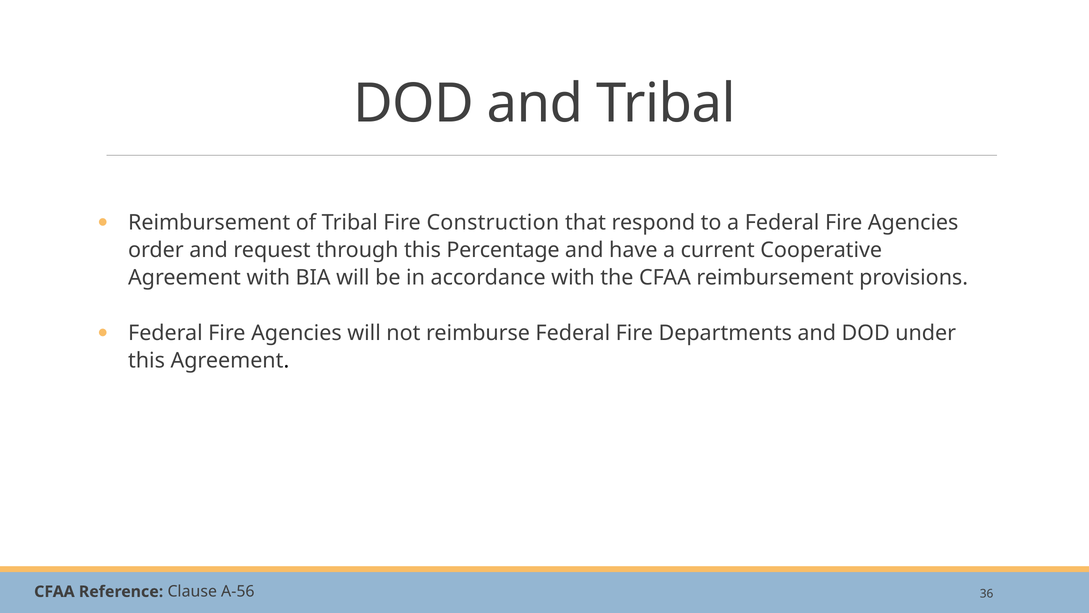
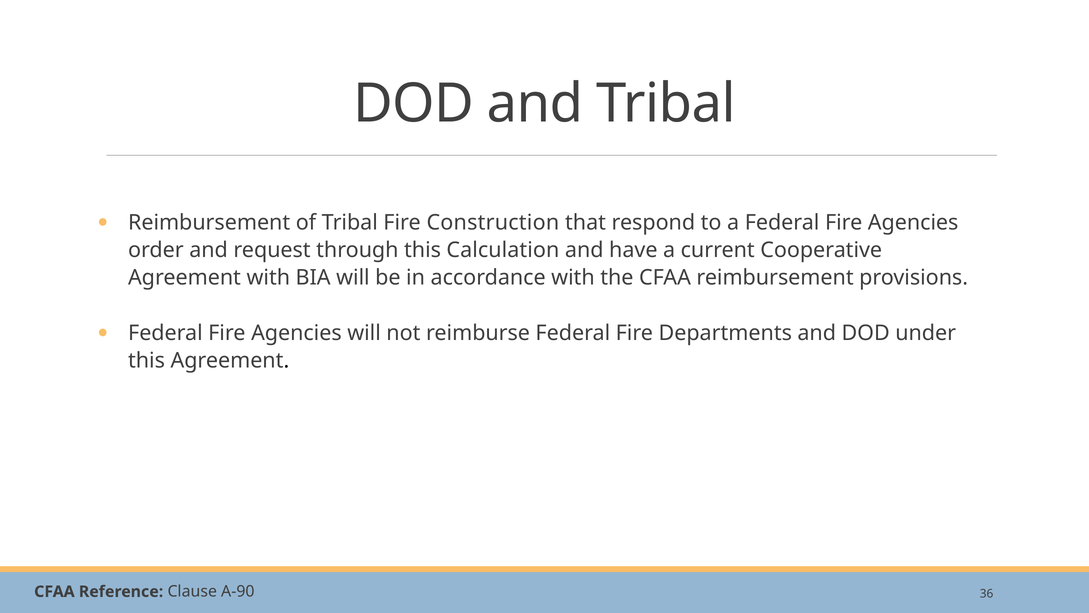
Percentage: Percentage -> Calculation
A-56: A-56 -> A-90
